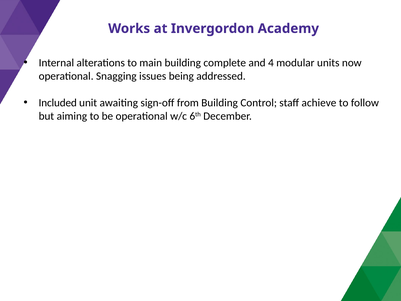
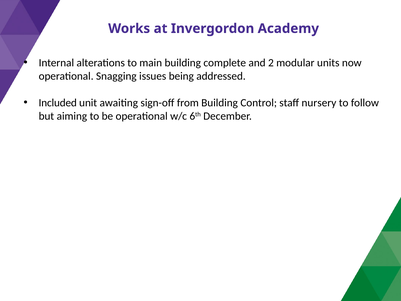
4: 4 -> 2
achieve: achieve -> nursery
